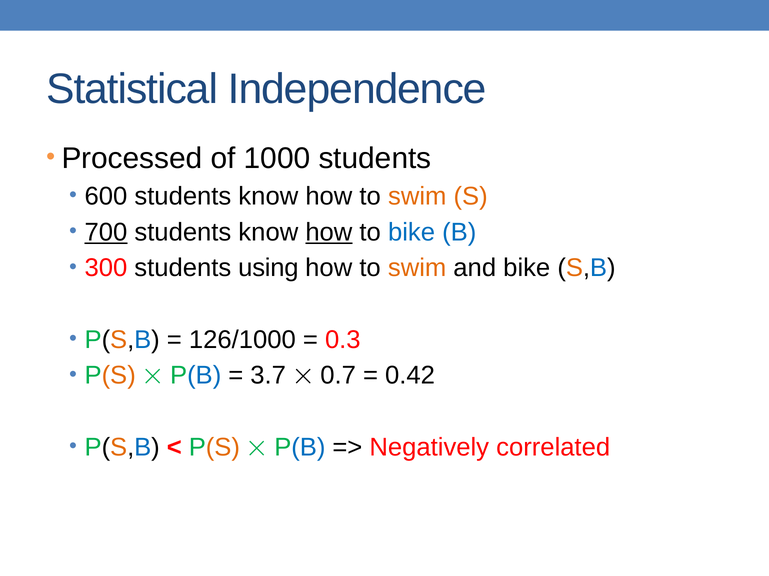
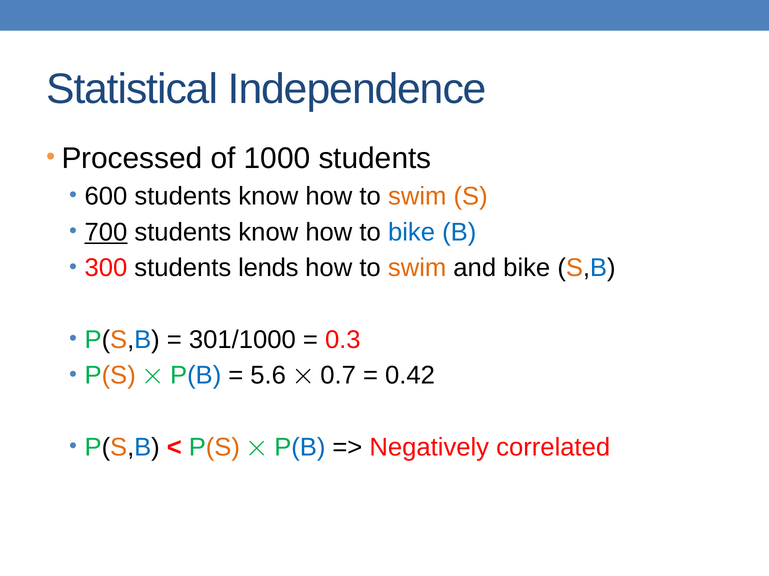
how at (329, 232) underline: present -> none
using: using -> lends
126/1000: 126/1000 -> 301/1000
3.7: 3.7 -> 5.6
